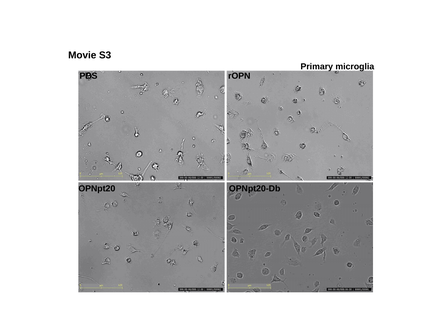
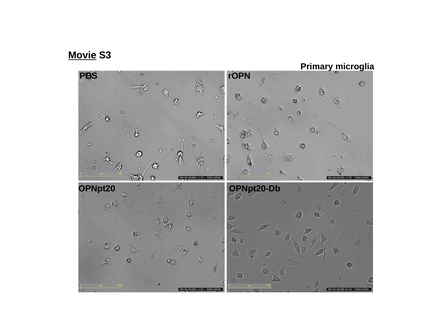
Movie underline: none -> present
